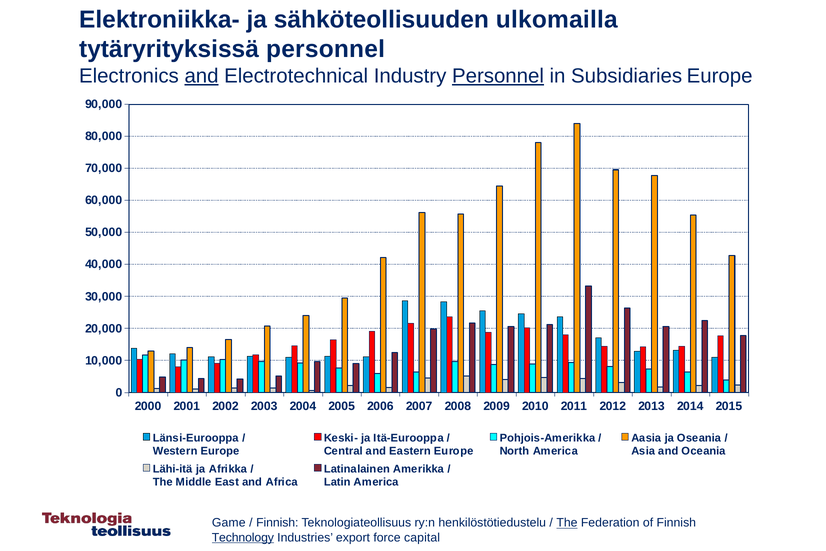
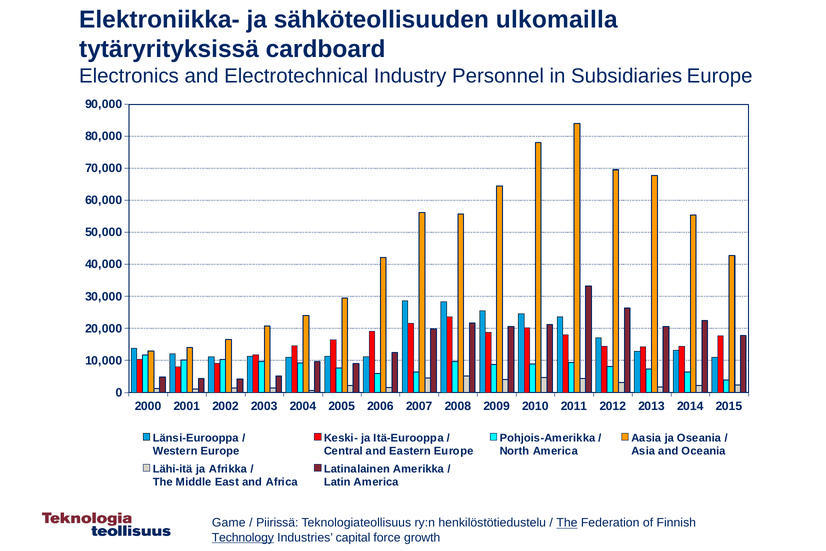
tytäryrityksissä personnel: personnel -> cardboard
and at (202, 76) underline: present -> none
Personnel at (498, 76) underline: present -> none
Finnish at (277, 522): Finnish -> Piirissä
export: export -> capital
capital: capital -> growth
